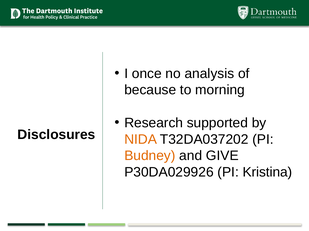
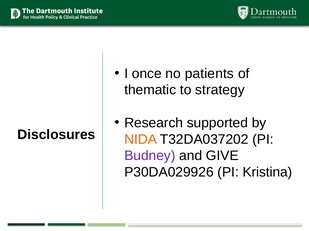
analysis: analysis -> patients
because: because -> thematic
morning: morning -> strategy
Budney colour: orange -> purple
